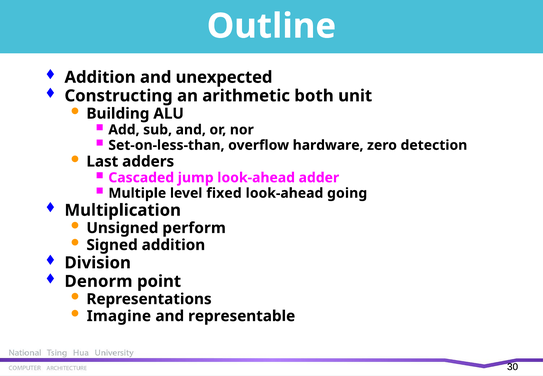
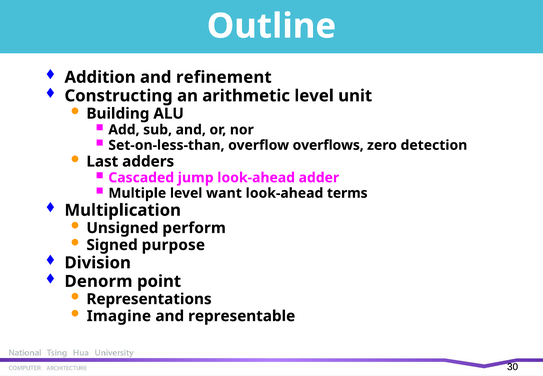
unexpected: unexpected -> refinement
arithmetic both: both -> level
hardware: hardware -> overflows
fixed: fixed -> want
going: going -> terms
Signed addition: addition -> purpose
